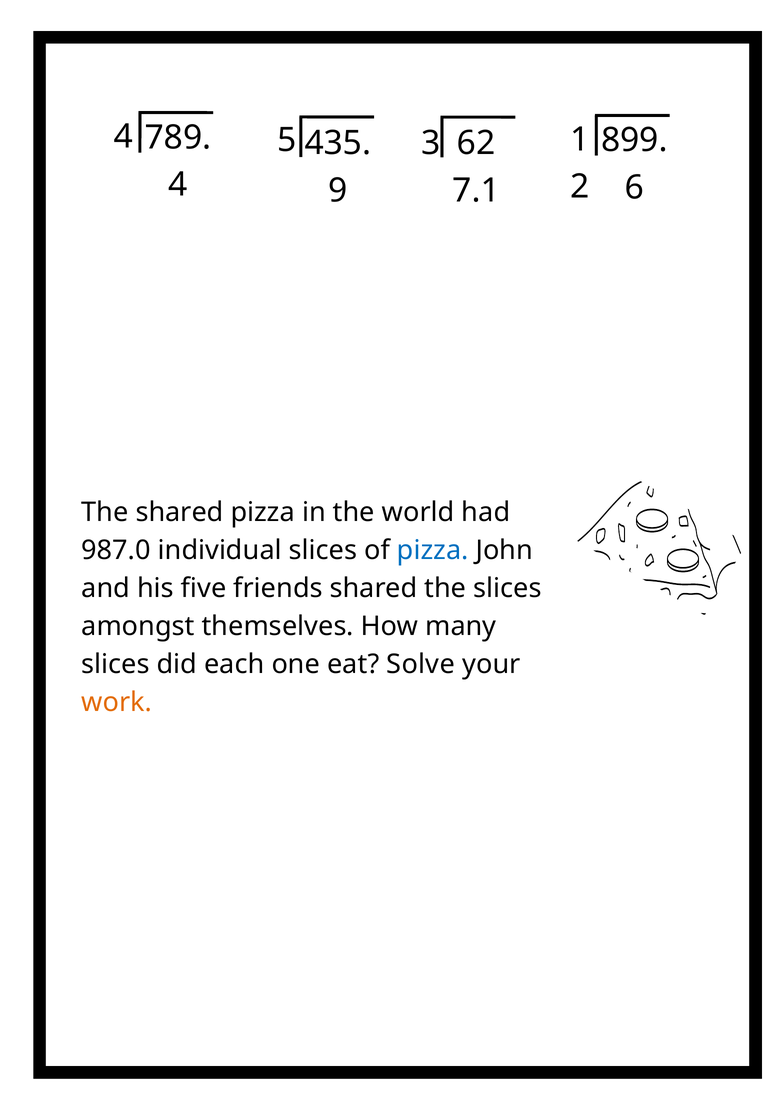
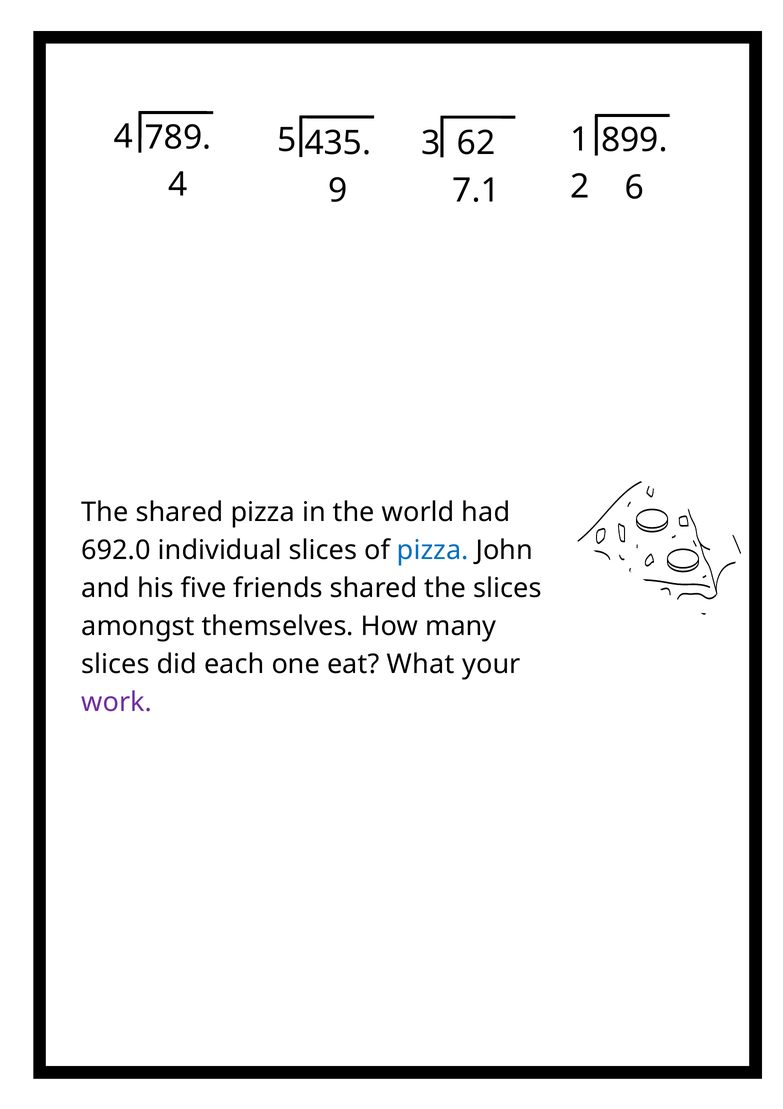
987.0: 987.0 -> 692.0
Solve: Solve -> What
work colour: orange -> purple
